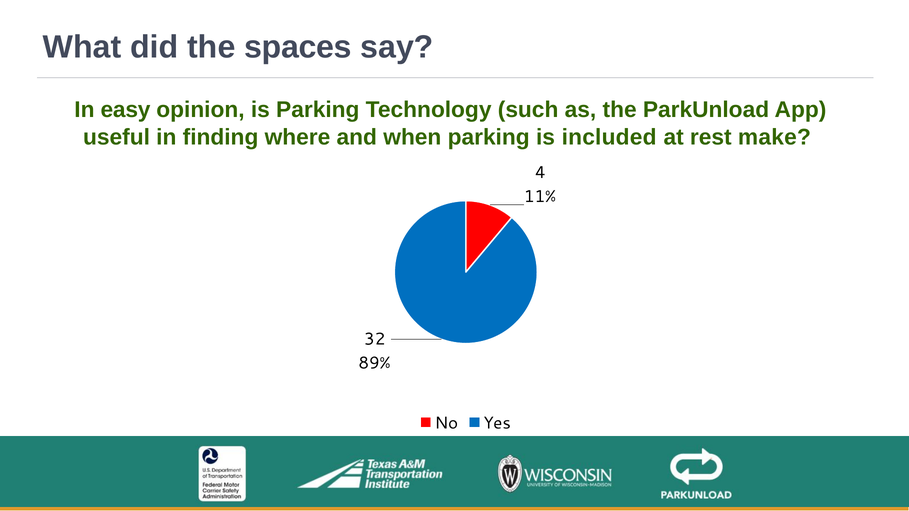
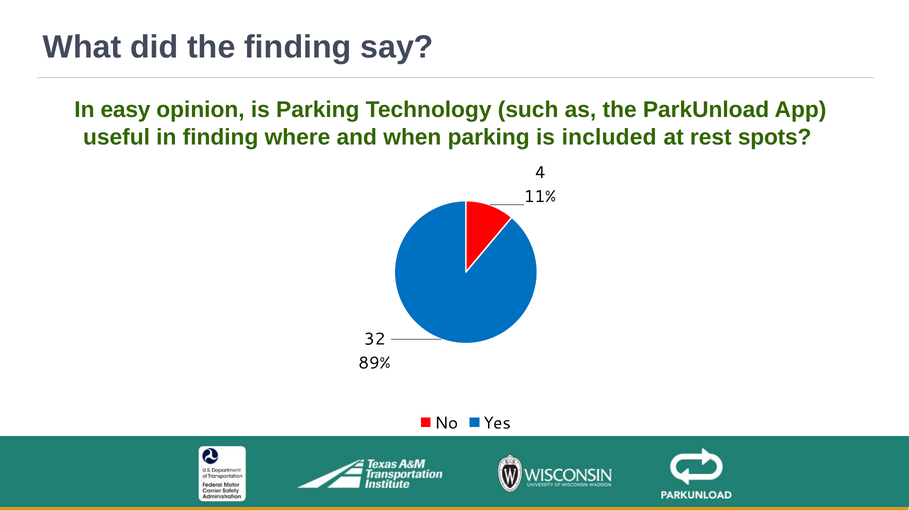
the spaces: spaces -> finding
make: make -> spots
